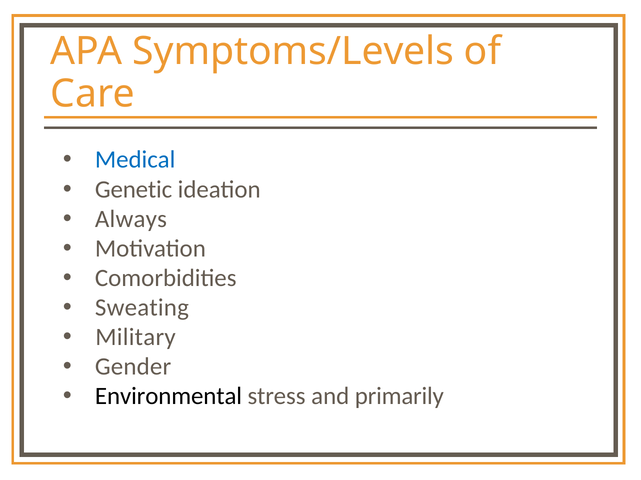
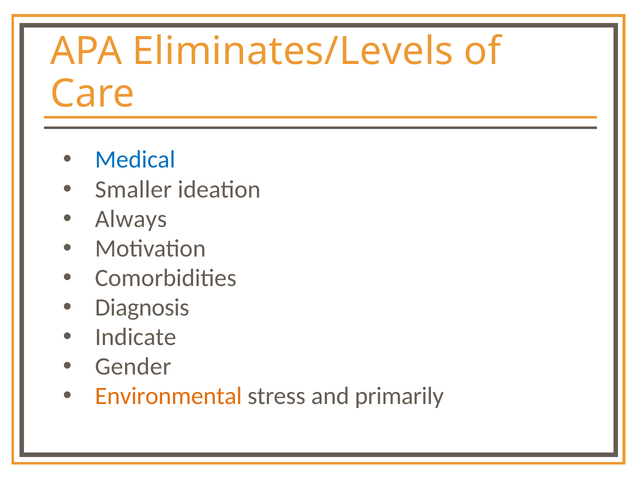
Symptoms/Levels: Symptoms/Levels -> Eliminates/Levels
Genetic: Genetic -> Smaller
Sweating: Sweating -> Diagnosis
Military: Military -> Indicate
Environmental colour: black -> orange
